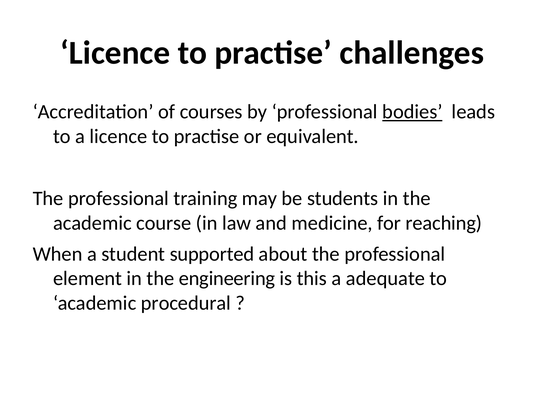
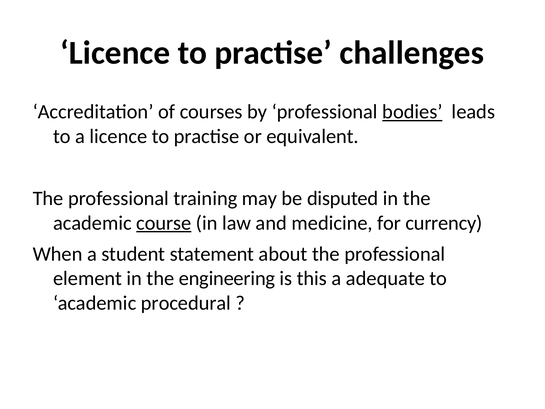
students: students -> disputed
course underline: none -> present
reaching: reaching -> currency
supported: supported -> statement
